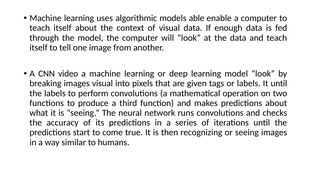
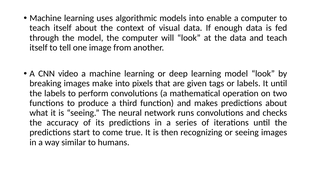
models able: able -> into
images visual: visual -> make
